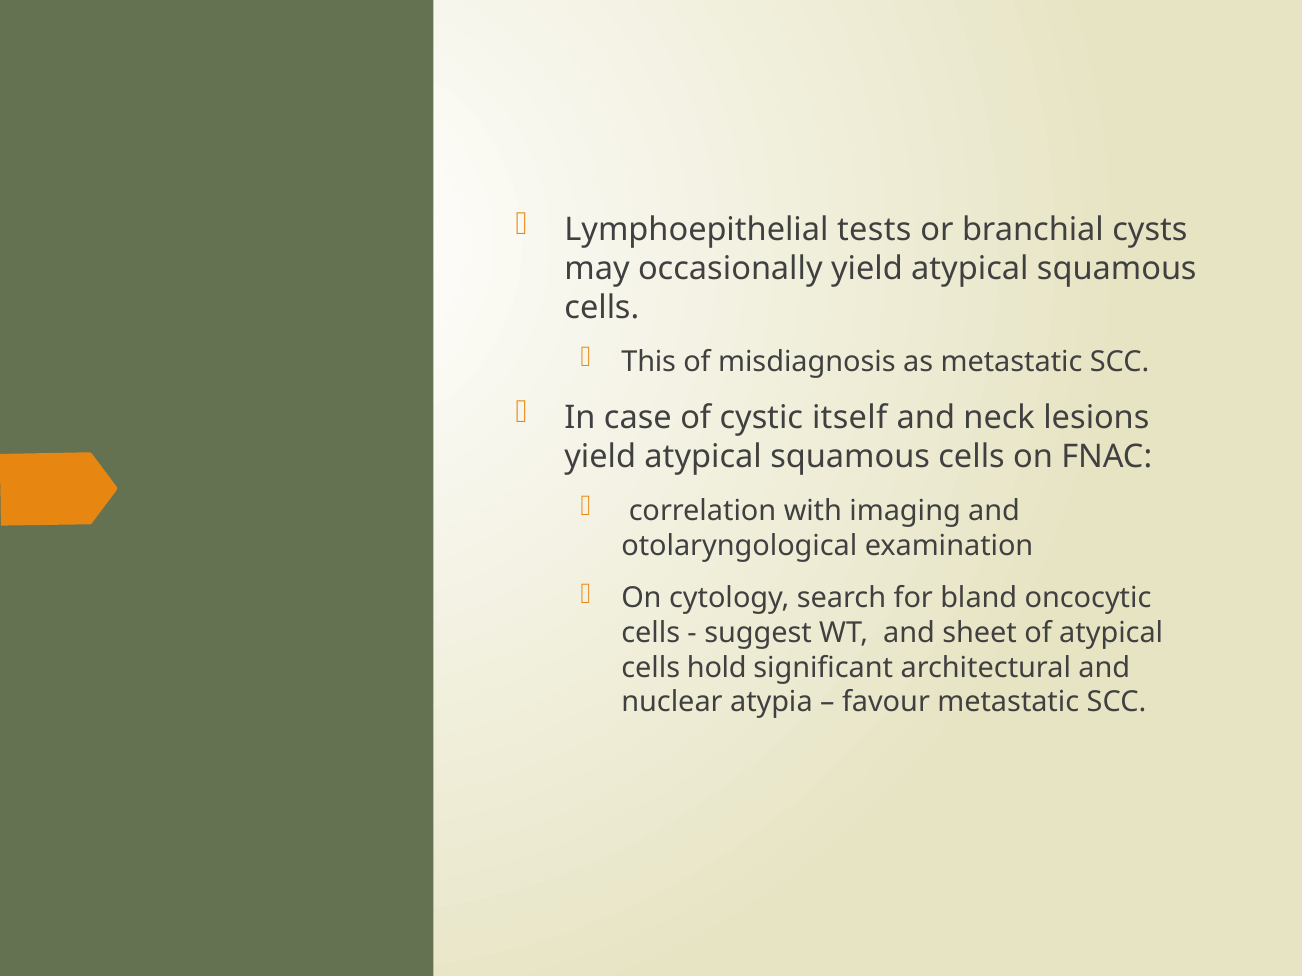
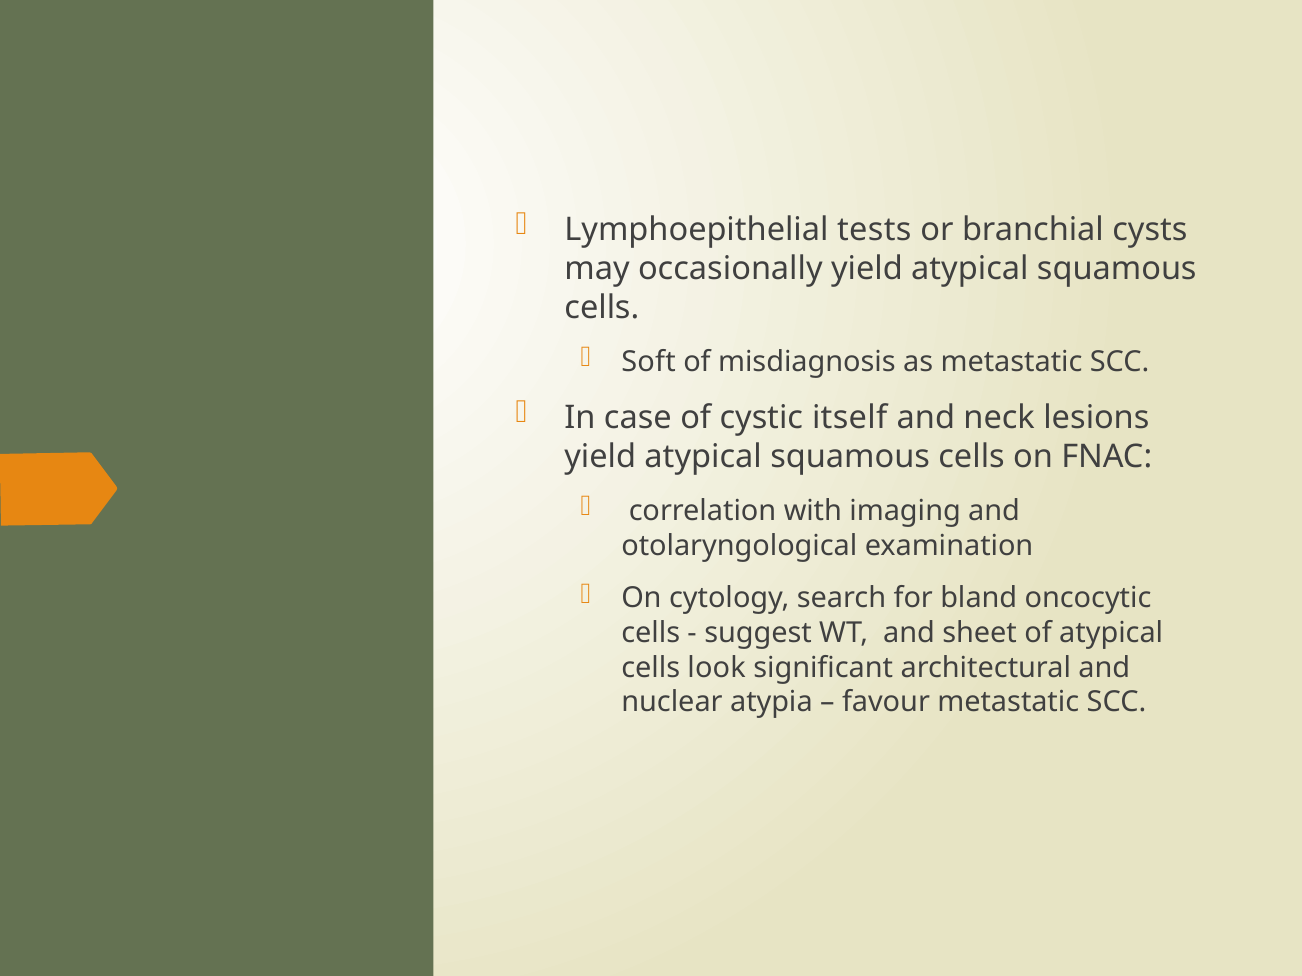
This: This -> Soft
hold: hold -> look
